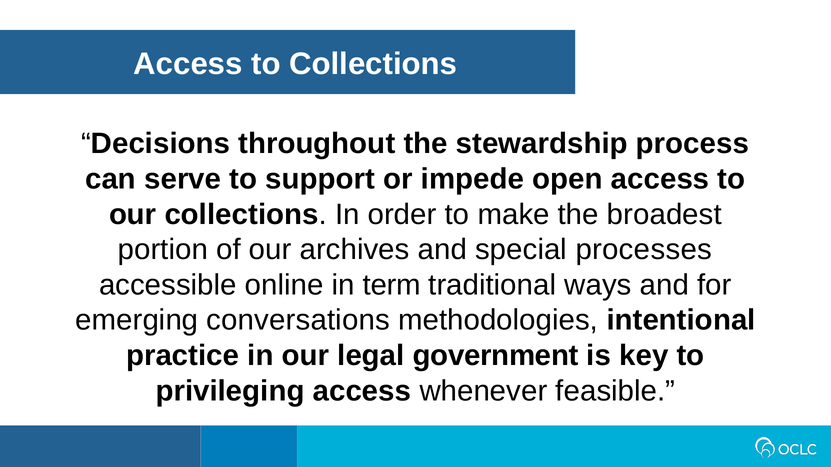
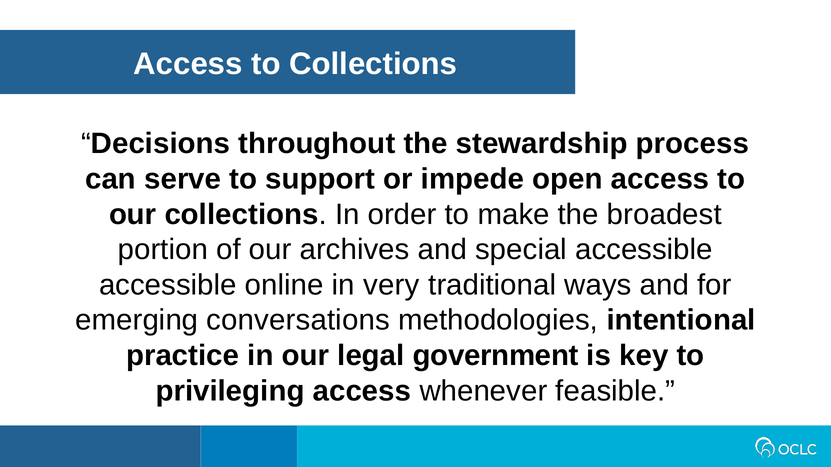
special processes: processes -> accessible
term: term -> very
